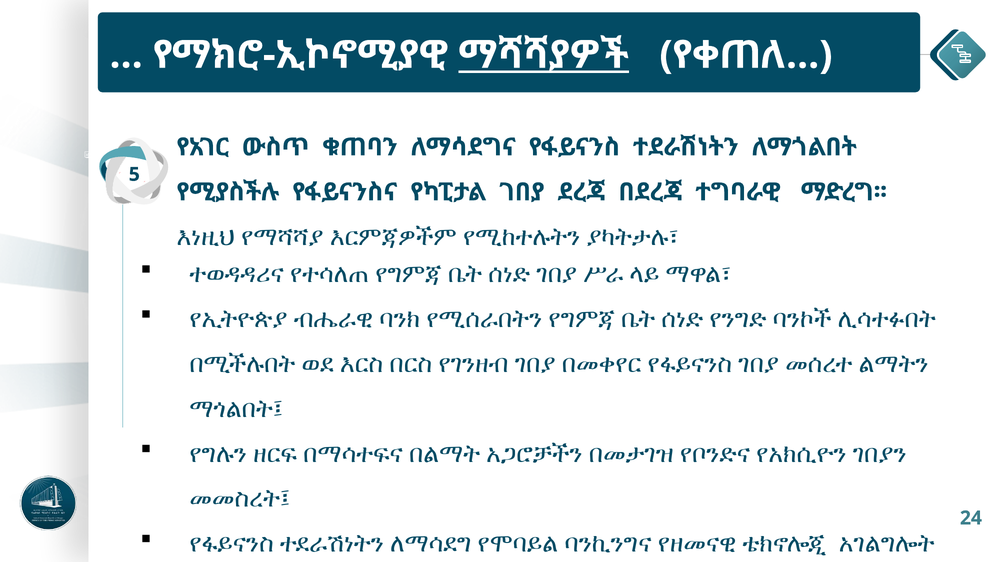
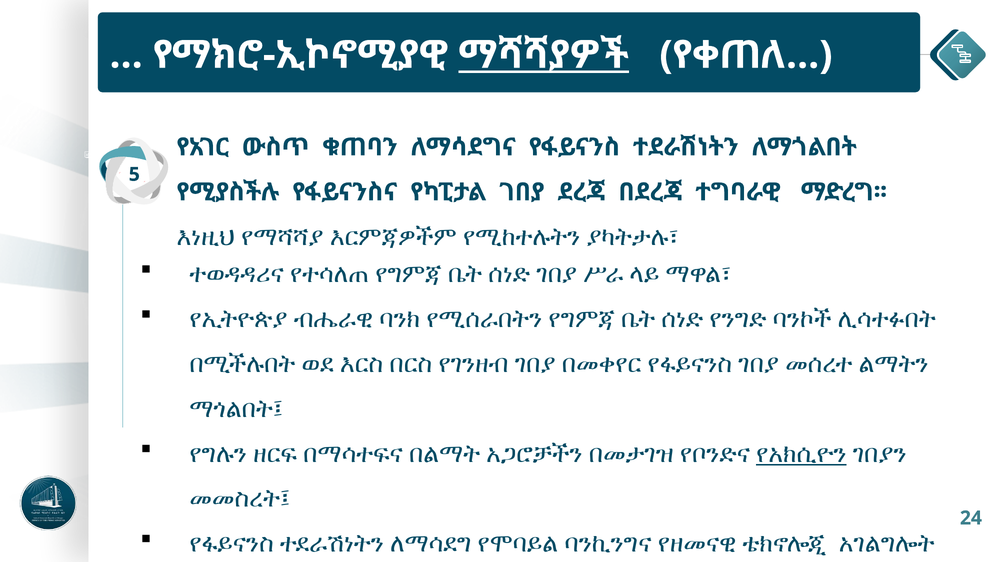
የአክሲዮን underline: none -> present
